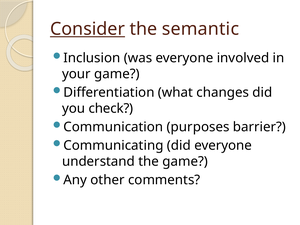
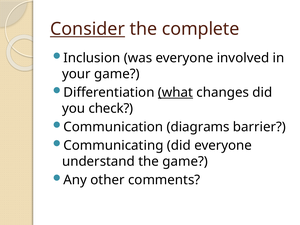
semantic: semantic -> complete
what underline: none -> present
purposes: purposes -> diagrams
